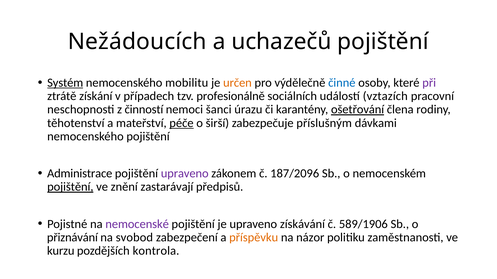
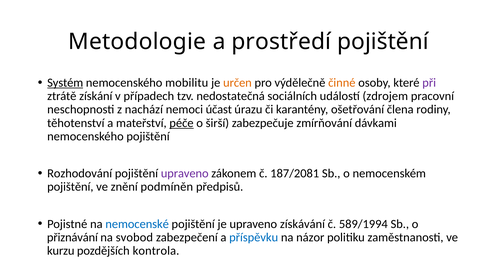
Nežádoucích: Nežádoucích -> Metodologie
uchazečů: uchazečů -> prostředí
činné colour: blue -> orange
profesionálně: profesionálně -> nedostatečná
vztazích: vztazích -> zdrojem
činností: činností -> nachází
šanci: šanci -> účast
ošetřování underline: present -> none
příslušným: příslušným -> zmírňování
Administrace: Administrace -> Rozhodování
187/2096: 187/2096 -> 187/2081
pojištění at (70, 187) underline: present -> none
zastarávají: zastarávají -> podmíněn
nemocenské colour: purple -> blue
589/1906: 589/1906 -> 589/1994
příspěvku colour: orange -> blue
